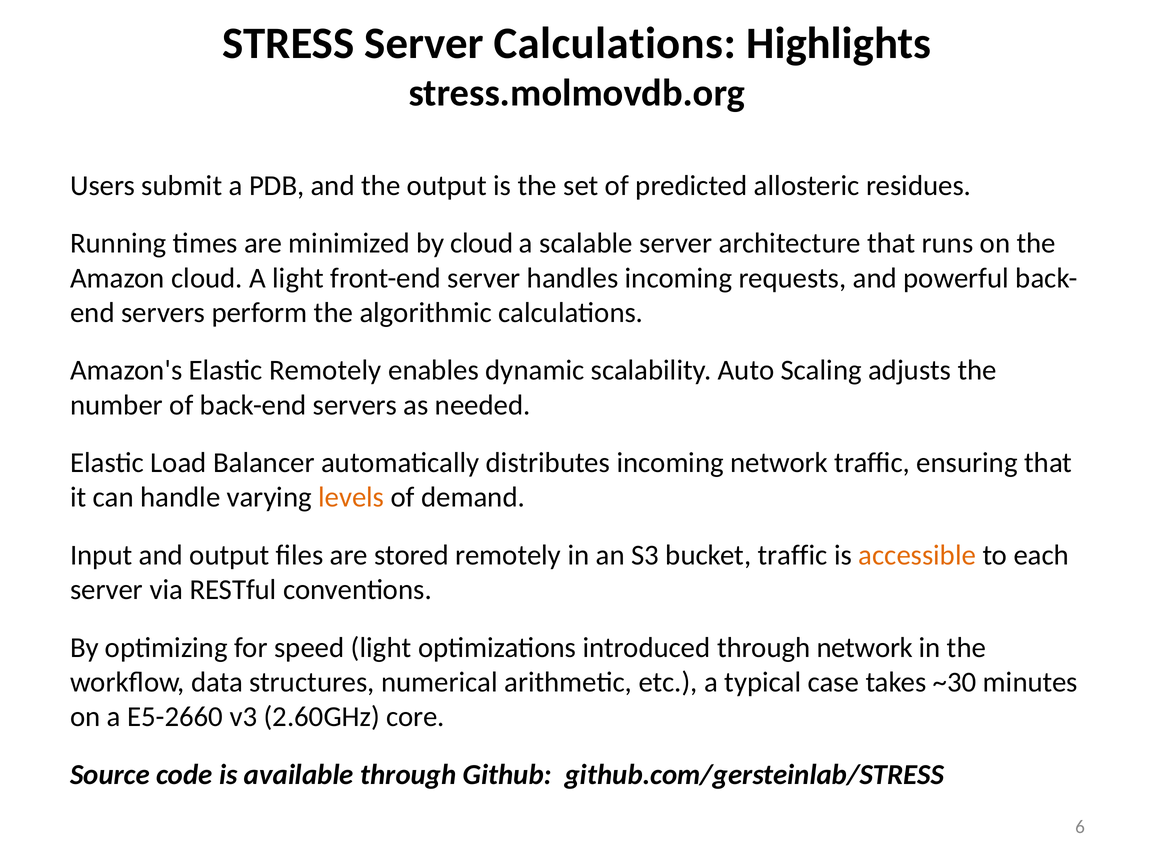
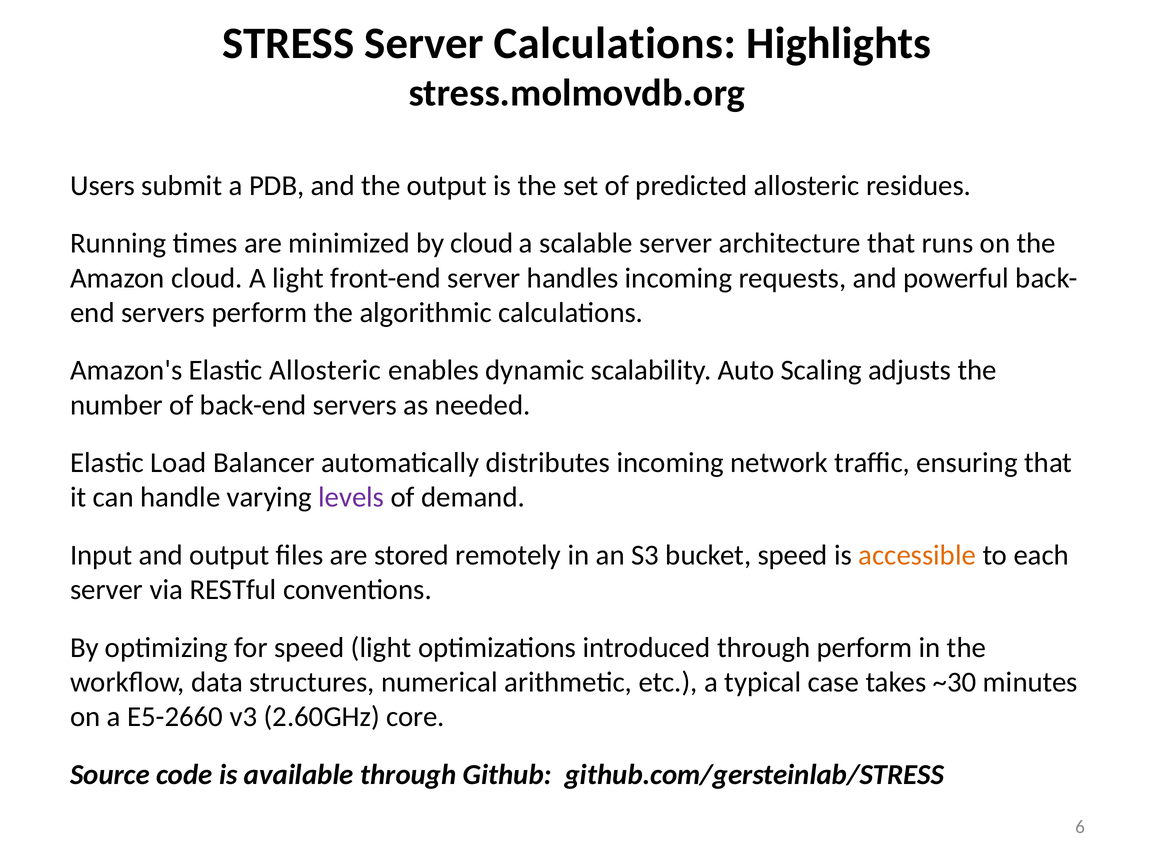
Elastic Remotely: Remotely -> Allosteric
levels colour: orange -> purple
bucket traffic: traffic -> speed
through network: network -> perform
